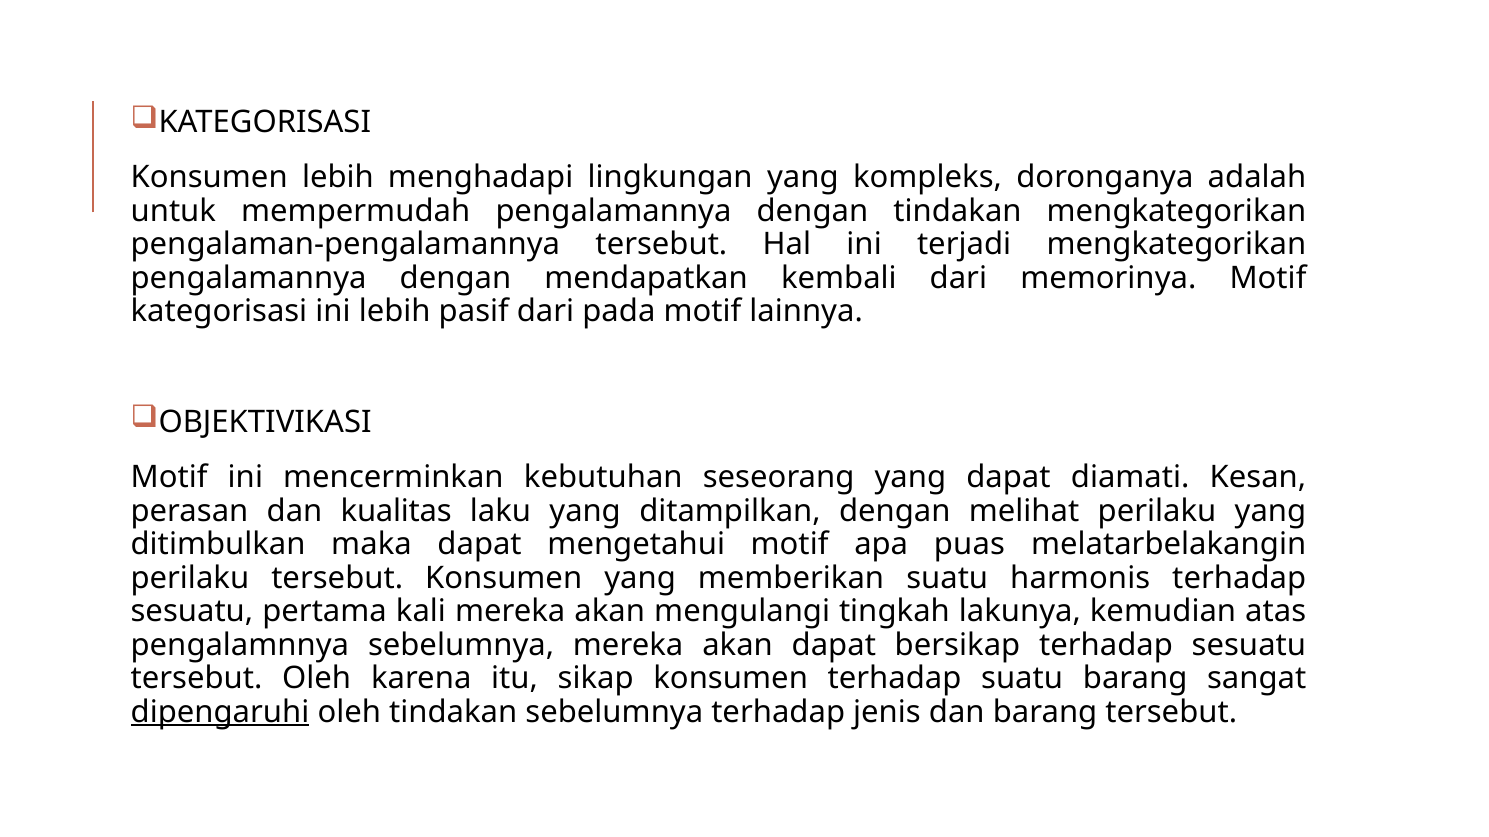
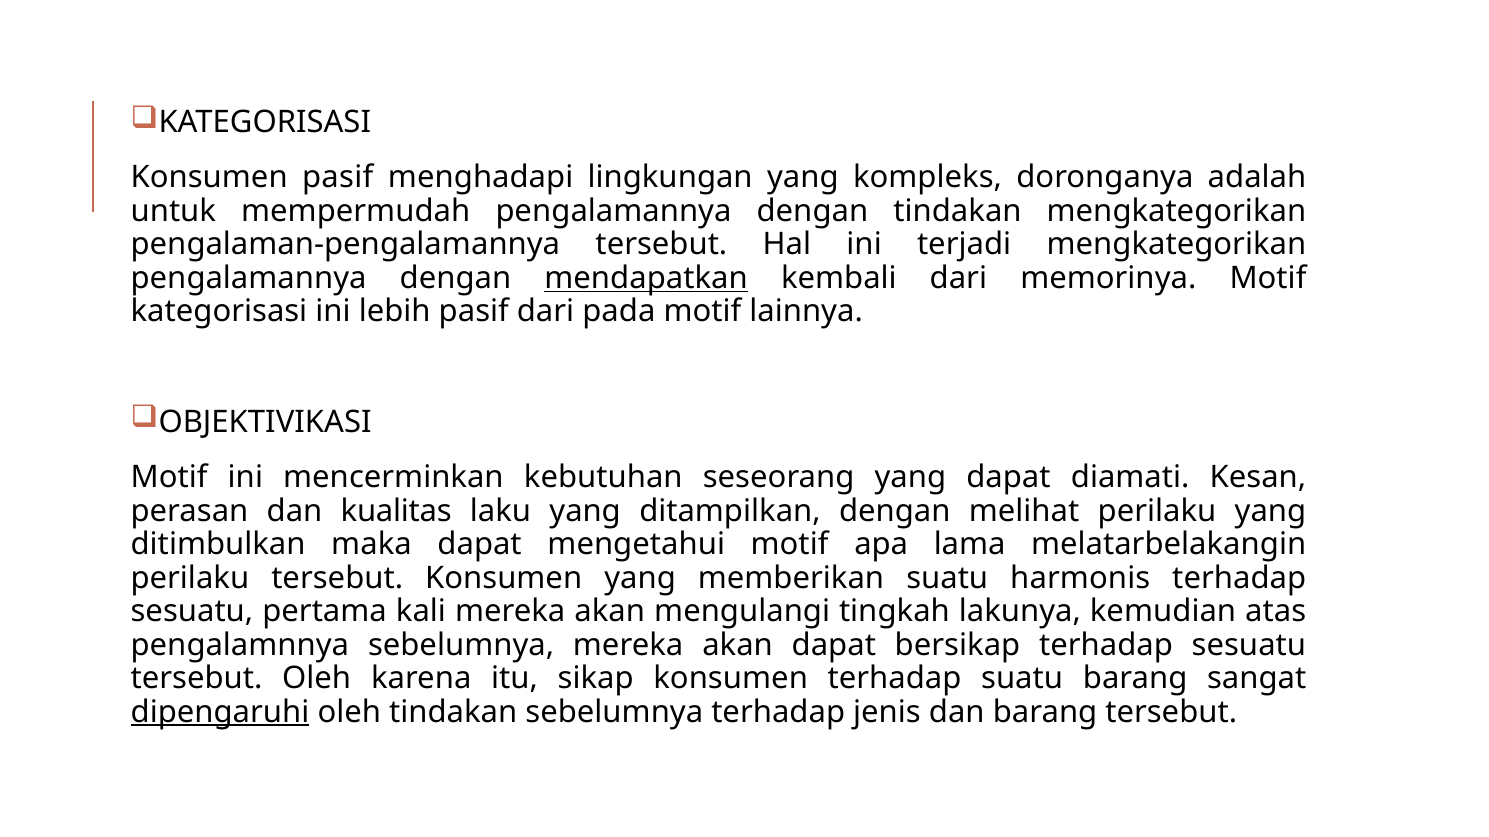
Konsumen lebih: lebih -> pasif
mendapatkan underline: none -> present
puas: puas -> lama
